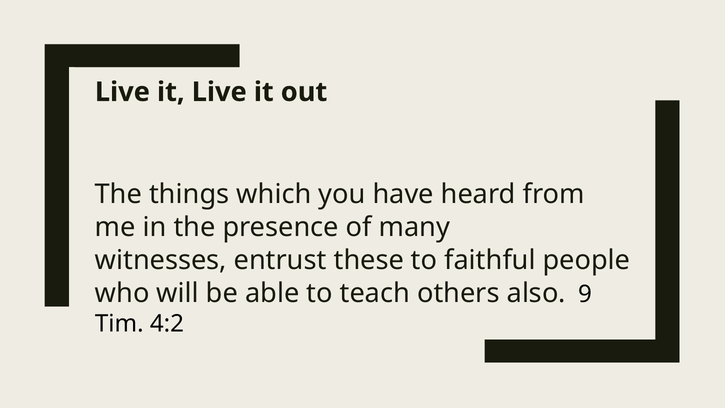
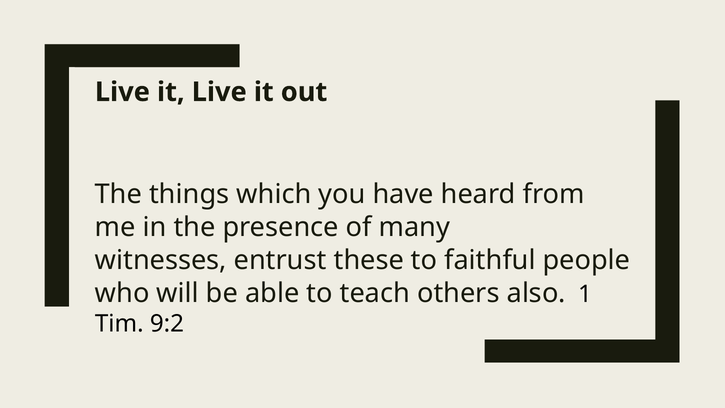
9: 9 -> 1
4:2: 4:2 -> 9:2
